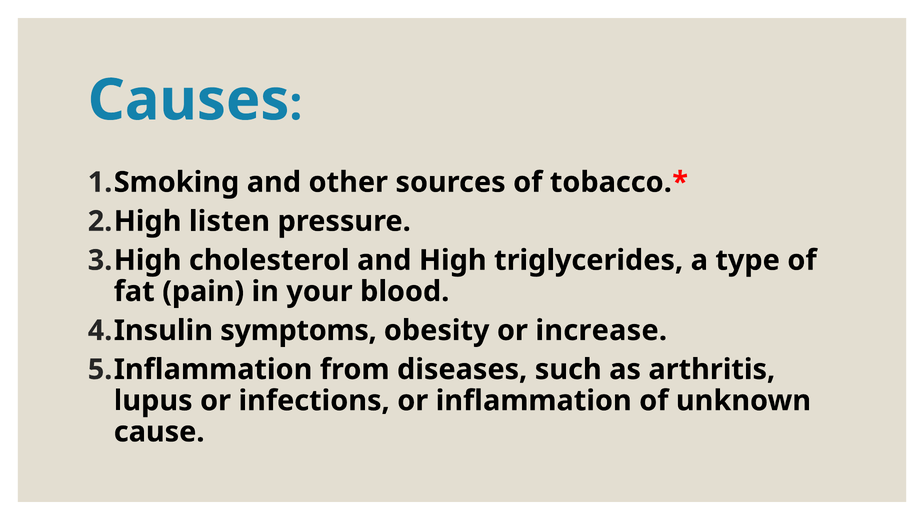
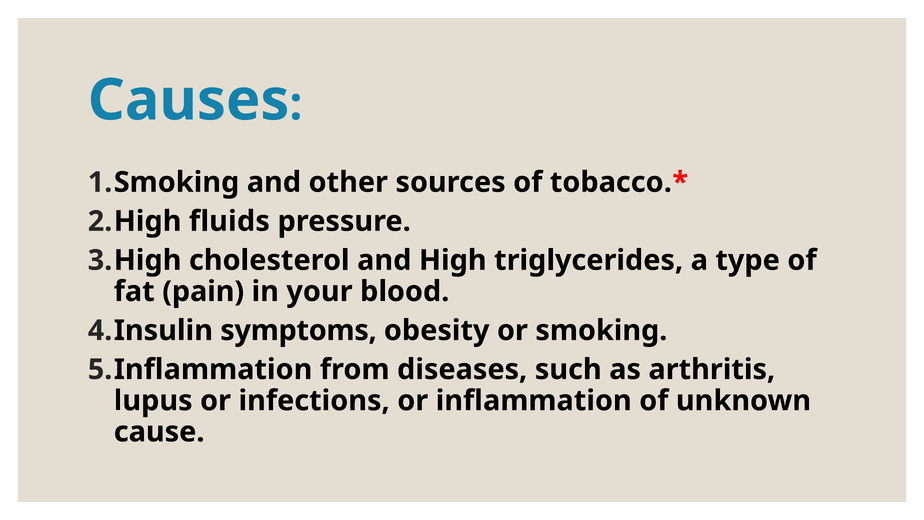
listen: listen -> fluids
increase: increase -> smoking
